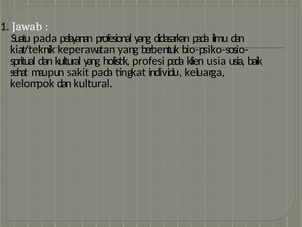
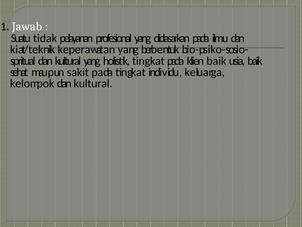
Suatu pada: pada -> tidak
holistik profesi: profesi -> tingkat
klien usia: usia -> baik
